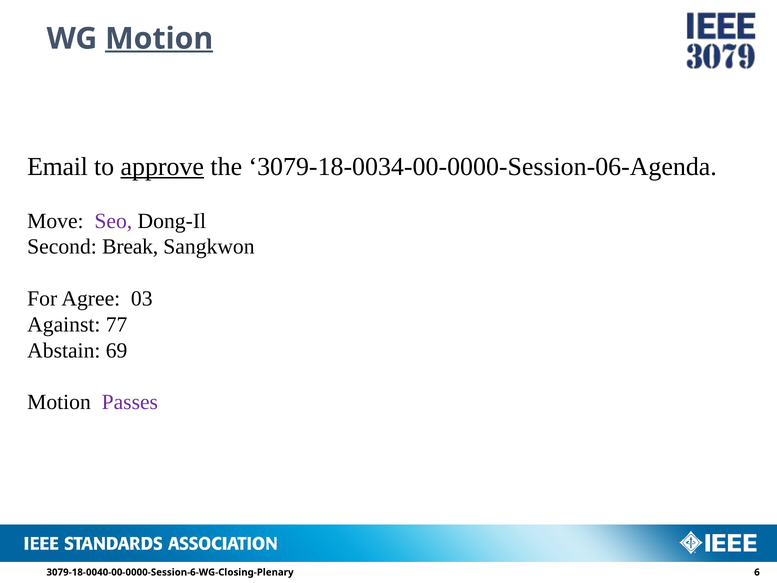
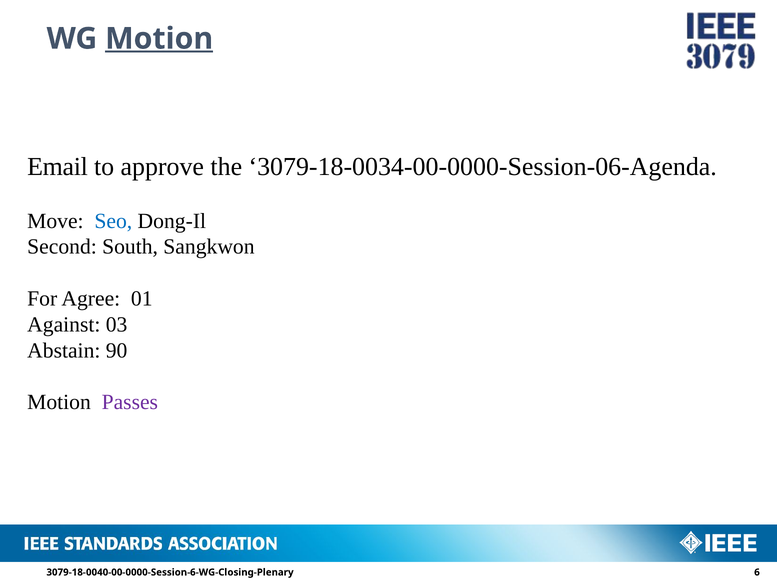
approve underline: present -> none
Seo colour: purple -> blue
Break: Break -> South
03: 03 -> 01
77: 77 -> 03
69: 69 -> 90
